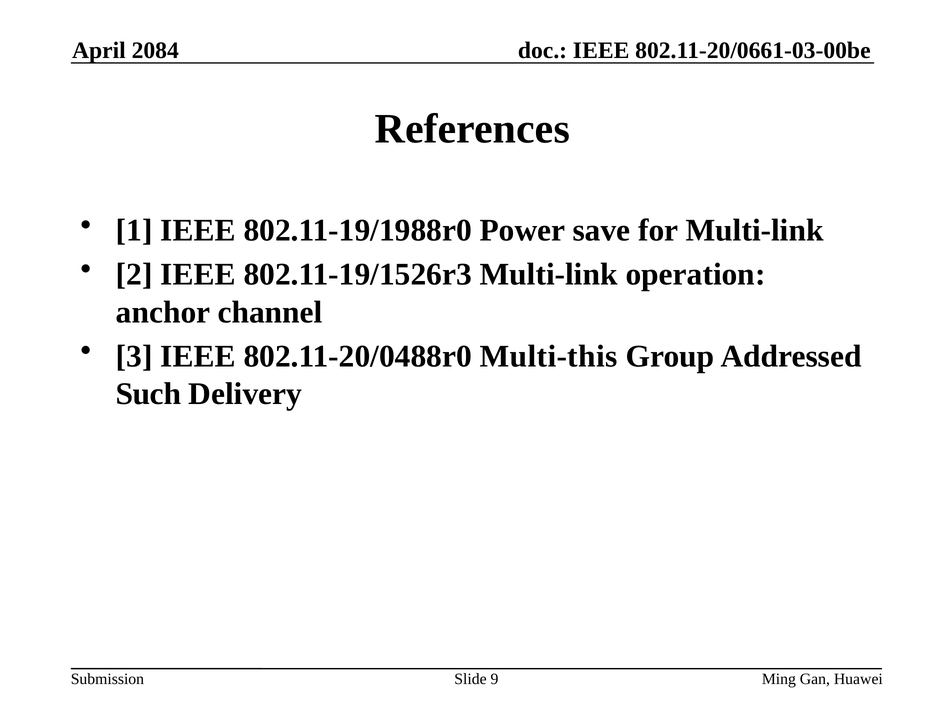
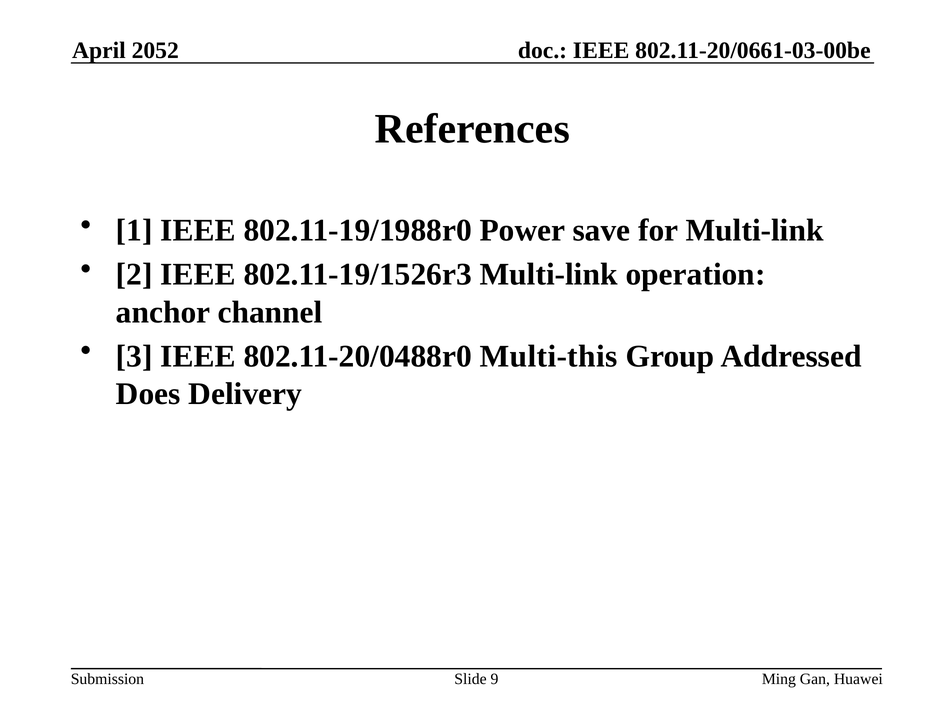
2084: 2084 -> 2052
Such: Such -> Does
